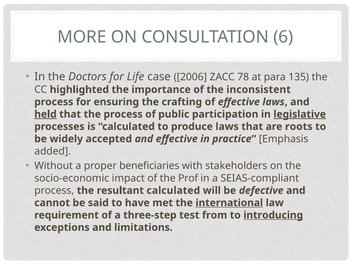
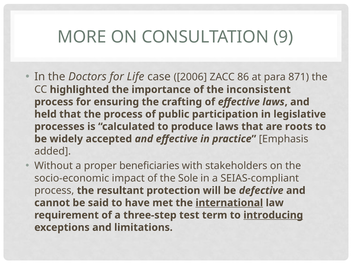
6: 6 -> 9
78: 78 -> 86
135: 135 -> 871
held underline: present -> none
legislative underline: present -> none
Prof: Prof -> Sole
resultant calculated: calculated -> protection
from: from -> term
